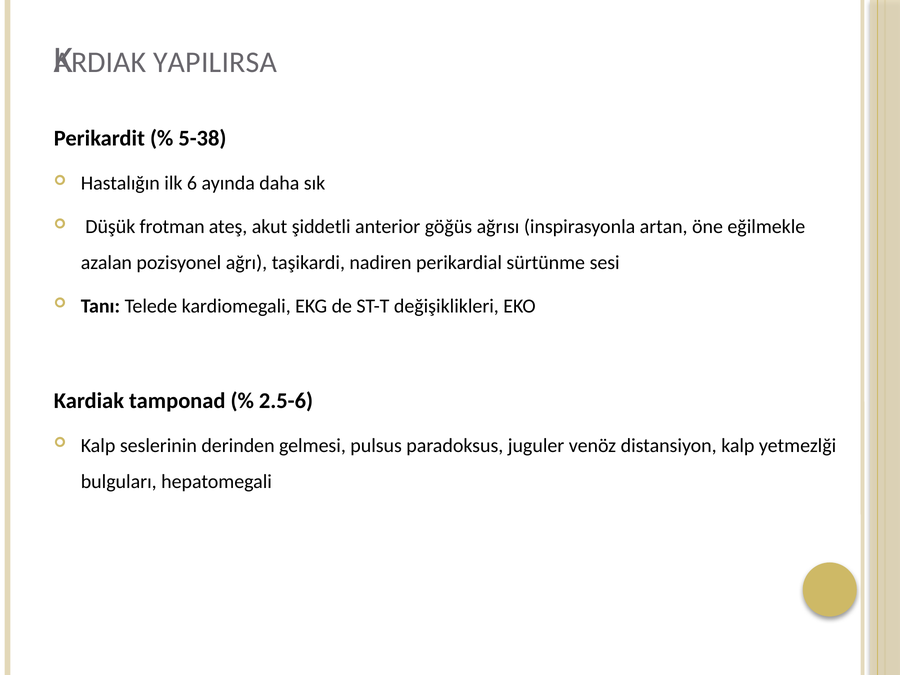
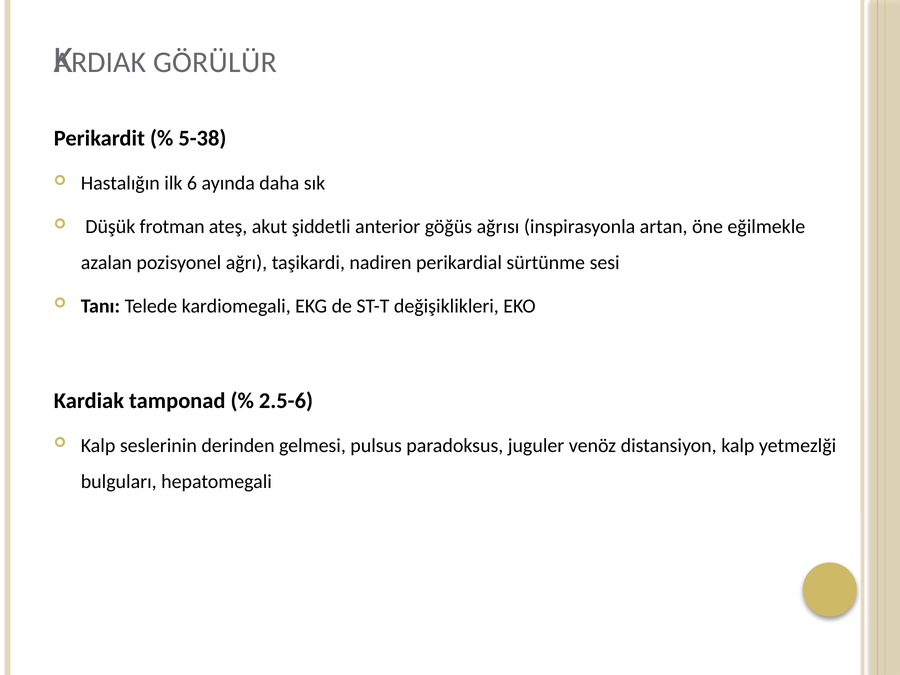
YAPILIRSA: YAPILIRSA -> GÖRÜLÜR
